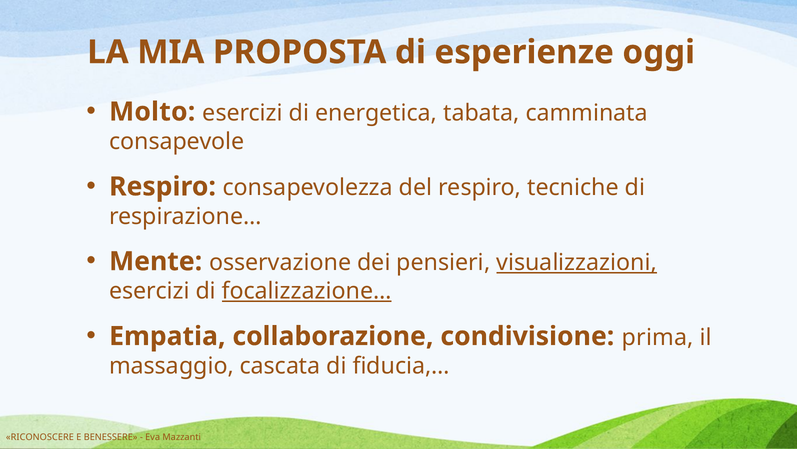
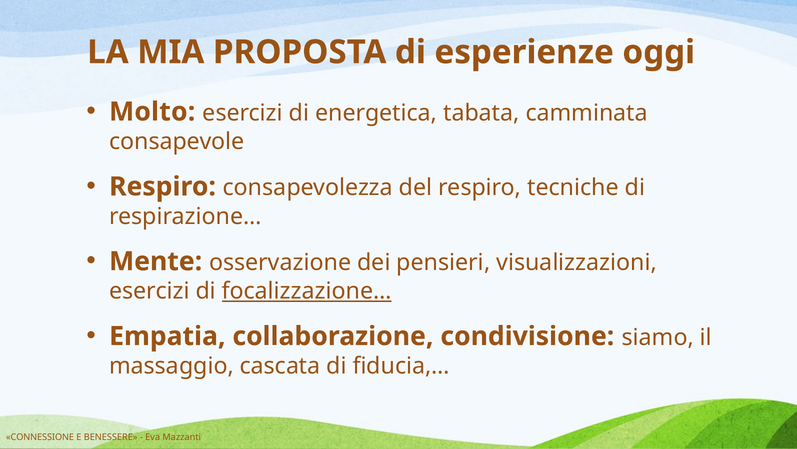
visualizzazioni underline: present -> none
prima: prima -> siamo
RICONOSCERE: RICONOSCERE -> CONNESSIONE
